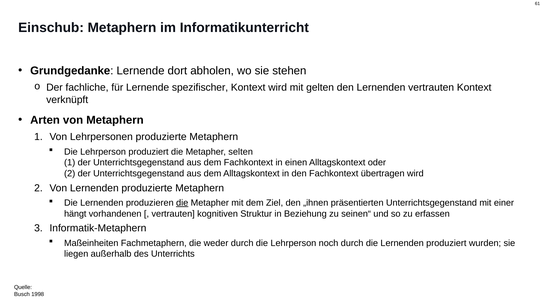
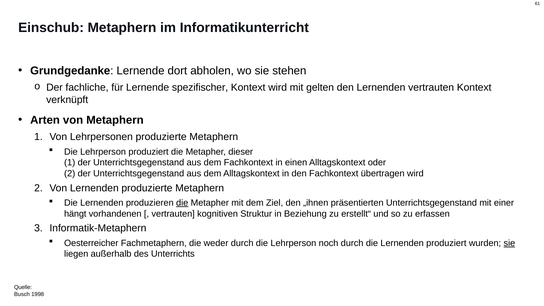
selten: selten -> dieser
seinen“: seinen“ -> erstellt“
Maßeinheiten: Maßeinheiten -> Oesterreicher
sie at (509, 243) underline: none -> present
